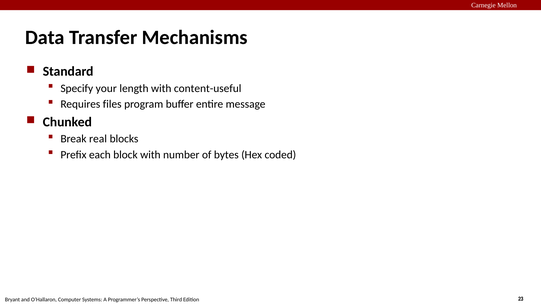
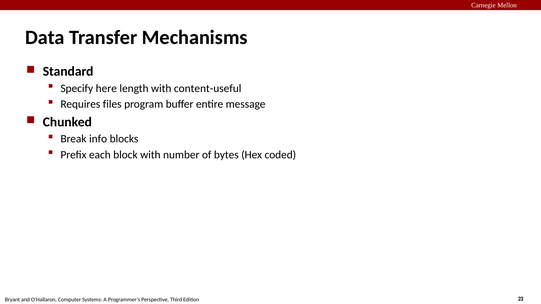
your: your -> here
real: real -> info
